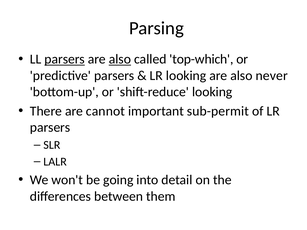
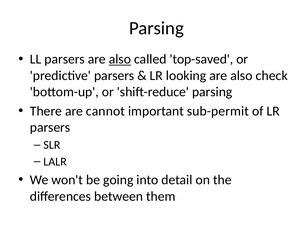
parsers at (65, 59) underline: present -> none
top-which: top-which -> top-saved
never: never -> check
shift-reduce looking: looking -> parsing
